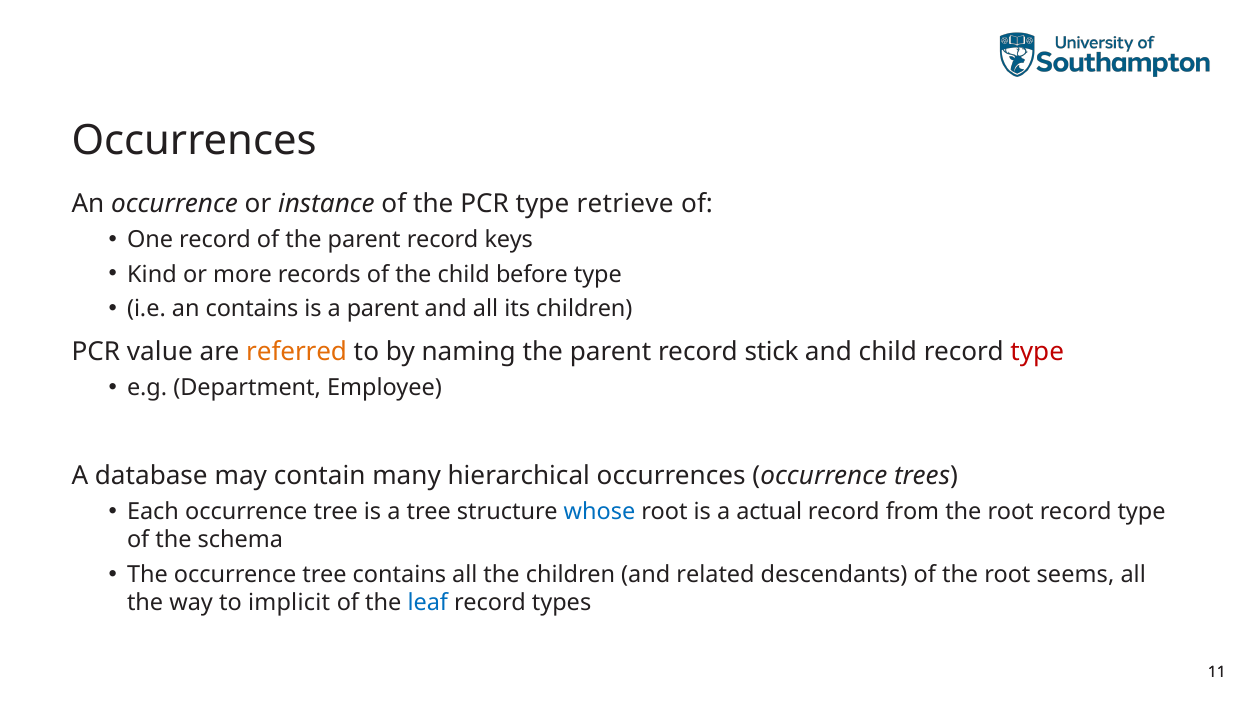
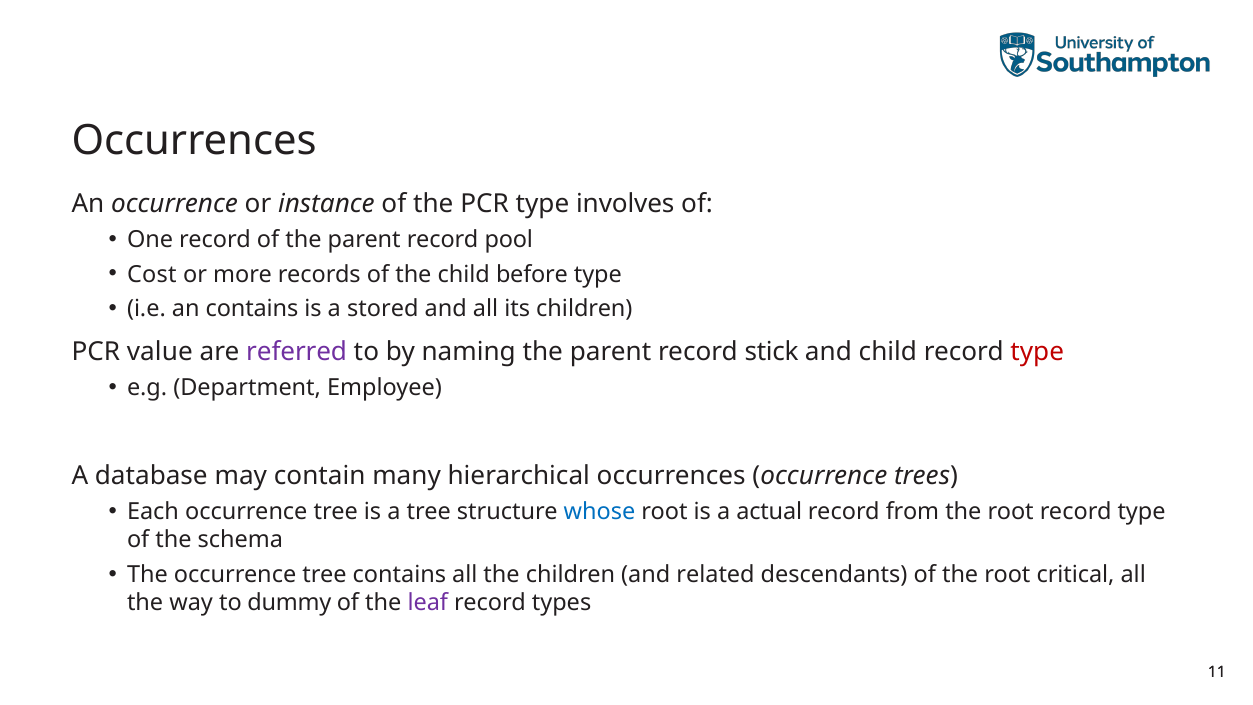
retrieve: retrieve -> involves
keys: keys -> pool
Kind: Kind -> Cost
a parent: parent -> stored
referred colour: orange -> purple
seems: seems -> critical
implicit: implicit -> dummy
leaf colour: blue -> purple
